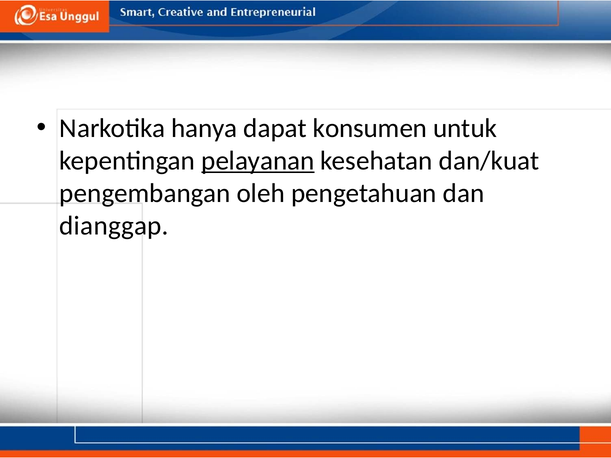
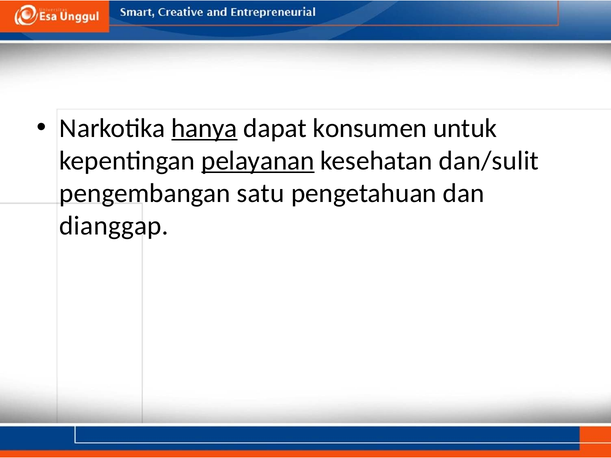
hanya underline: none -> present
dan/kuat: dan/kuat -> dan/sulit
oleh: oleh -> satu
